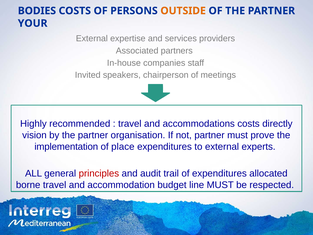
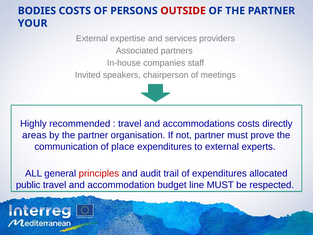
OUTSIDE colour: orange -> red
vision: vision -> areas
implementation: implementation -> communication
borne: borne -> public
